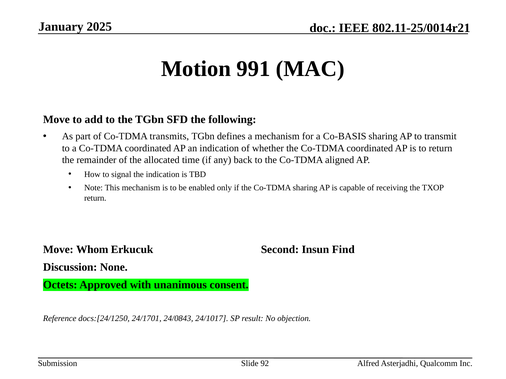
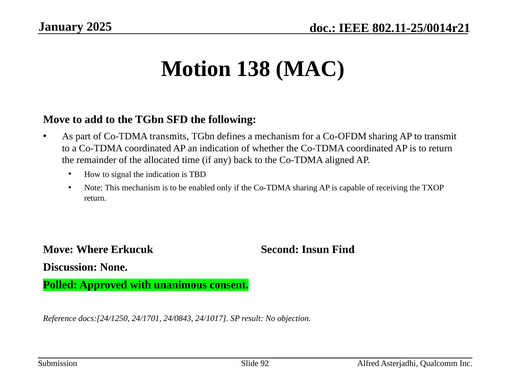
991: 991 -> 138
Co-BASIS: Co-BASIS -> Co-OFDM
Whom: Whom -> Where
Octets: Octets -> Polled
